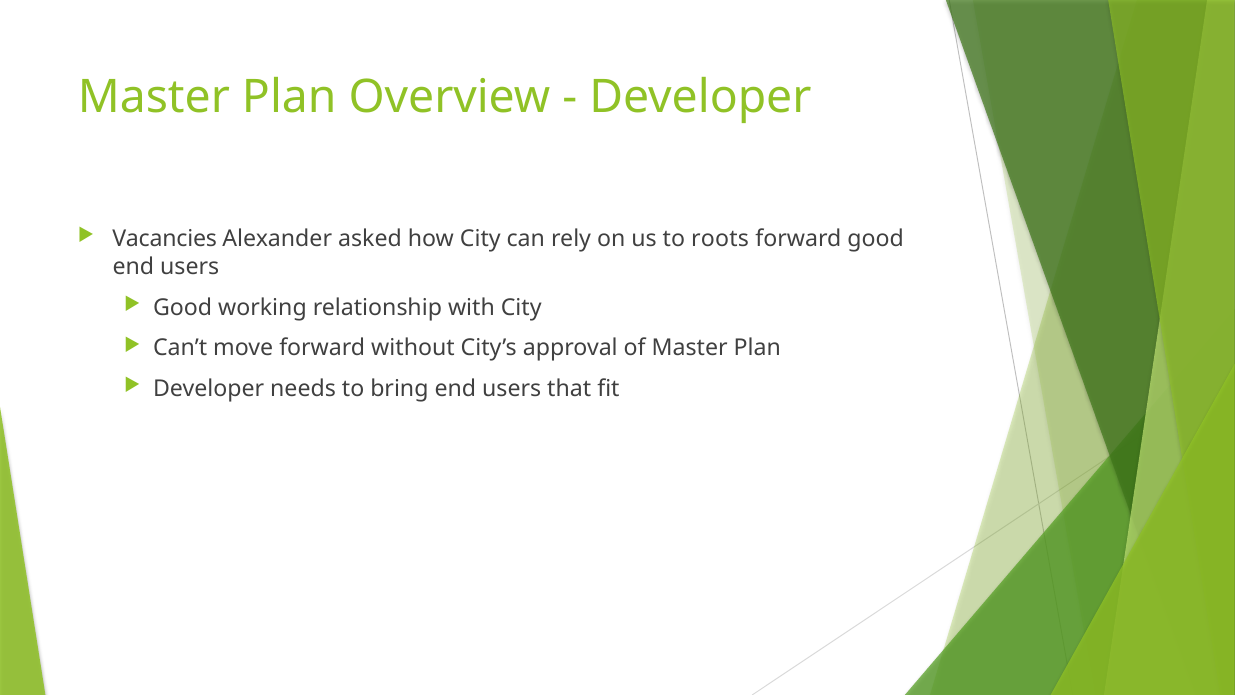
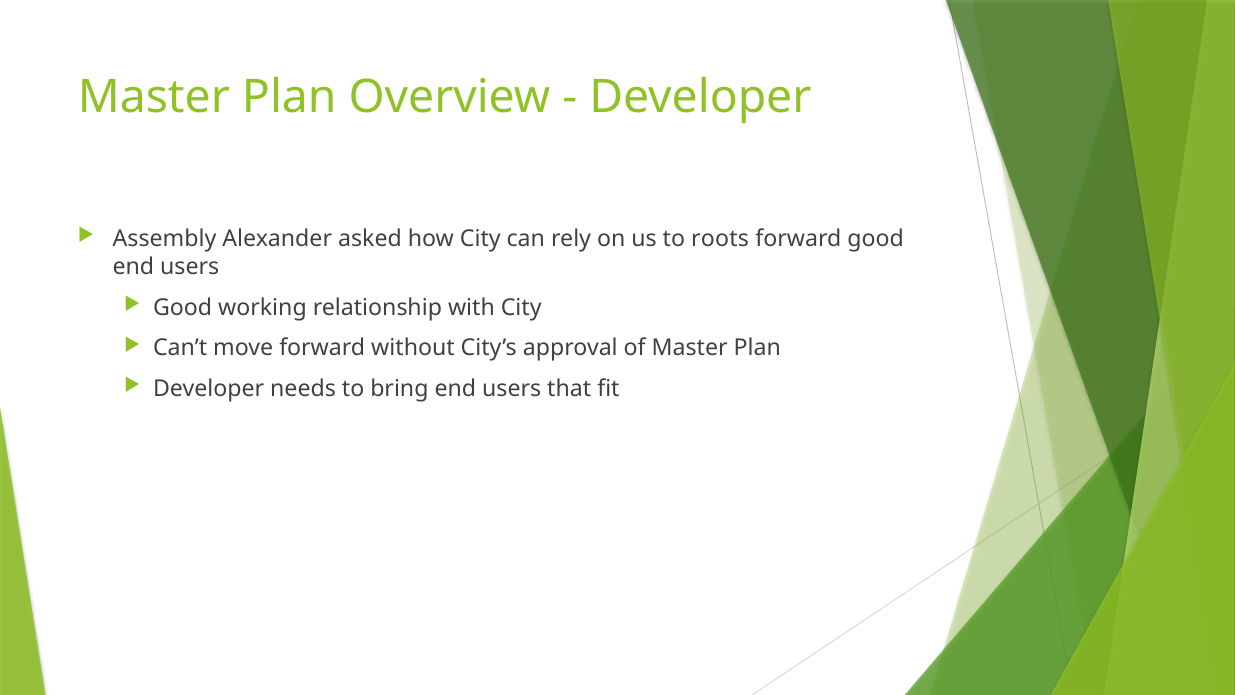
Vacancies: Vacancies -> Assembly
